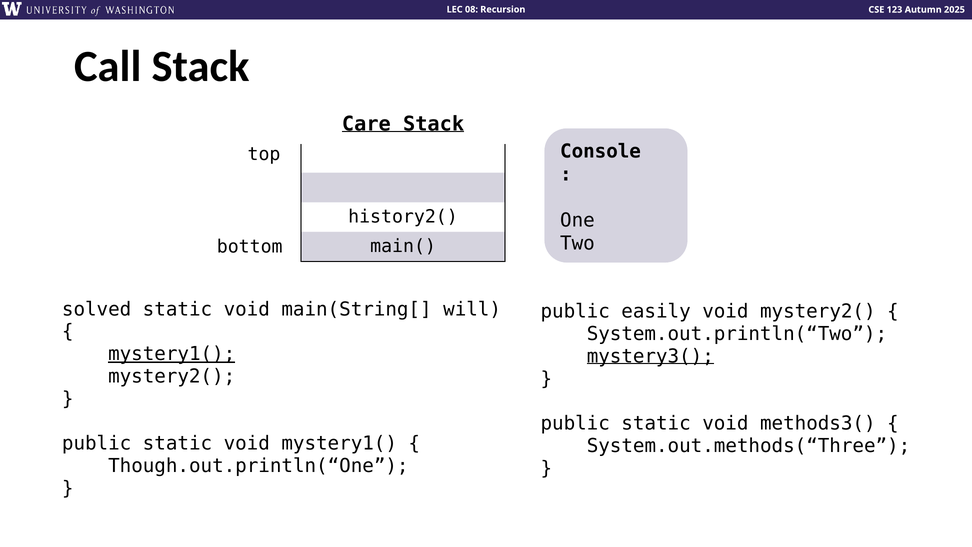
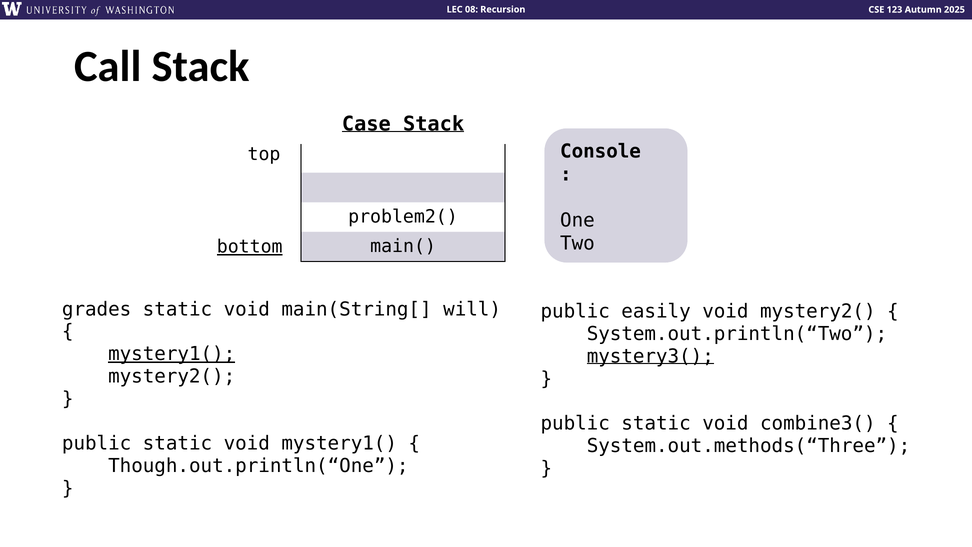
Care: Care -> Case
history2(: history2( -> problem2(
bottom underline: none -> present
solved: solved -> grades
methods3(: methods3( -> combine3(
